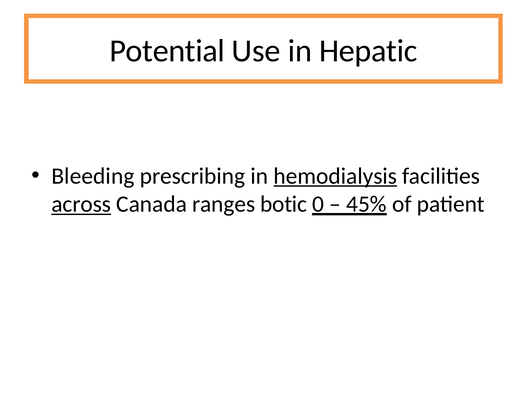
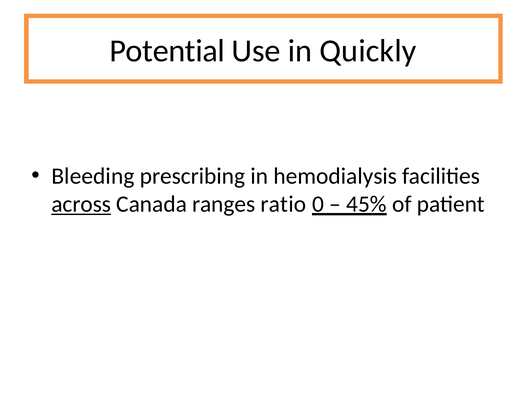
Hepatic: Hepatic -> Quickly
hemodialysis underline: present -> none
botic: botic -> ratio
